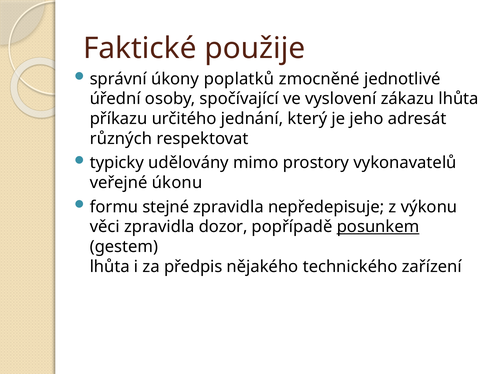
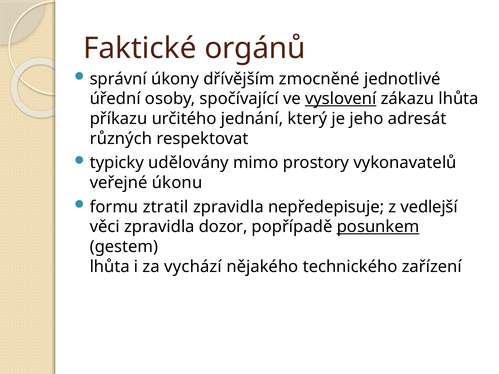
použije: použije -> orgánů
poplatků: poplatků -> dřívějším
vyslovení underline: none -> present
stejné: stejné -> ztratil
výkonu: výkonu -> vedlejší
předpis: předpis -> vychází
